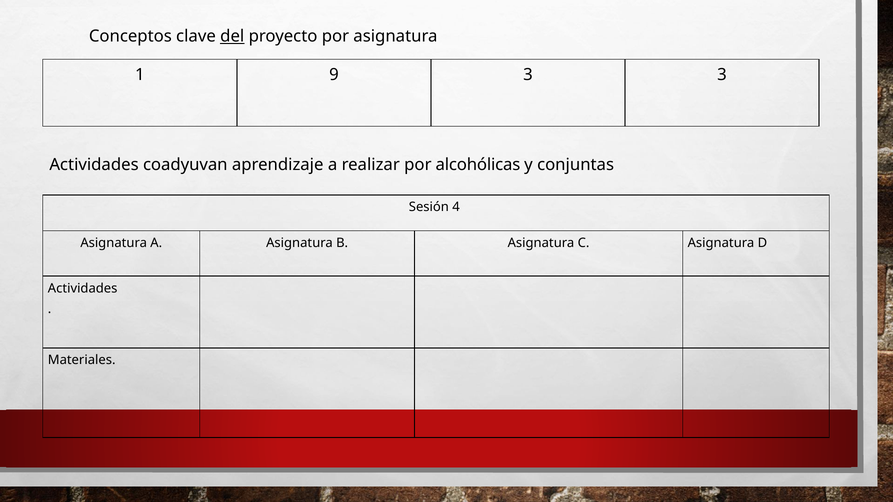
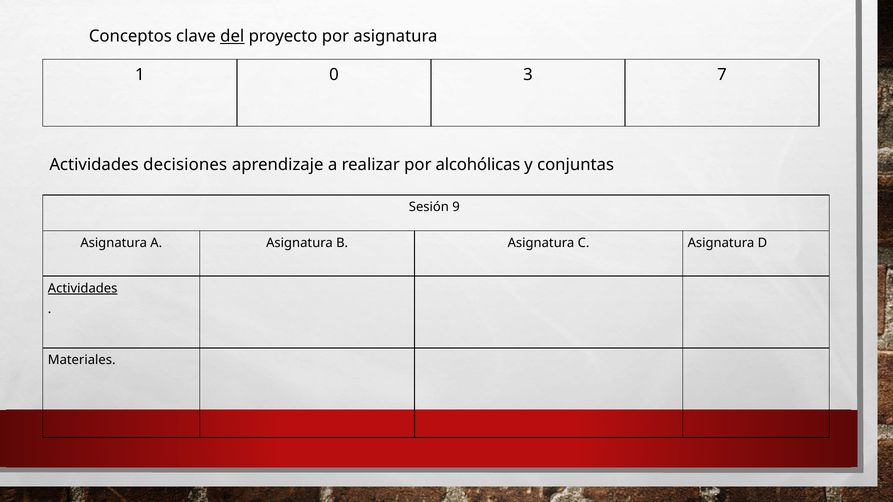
9: 9 -> 0
3 3: 3 -> 7
coadyuvan: coadyuvan -> decisiones
4: 4 -> 9
Actividades at (83, 289) underline: none -> present
